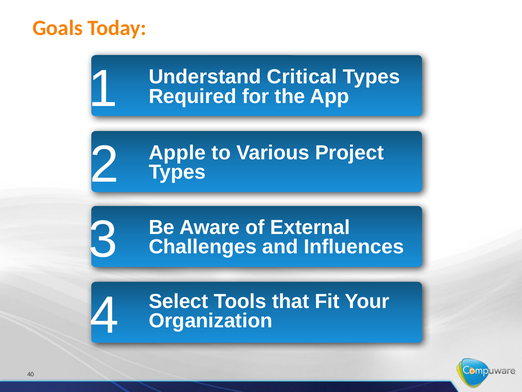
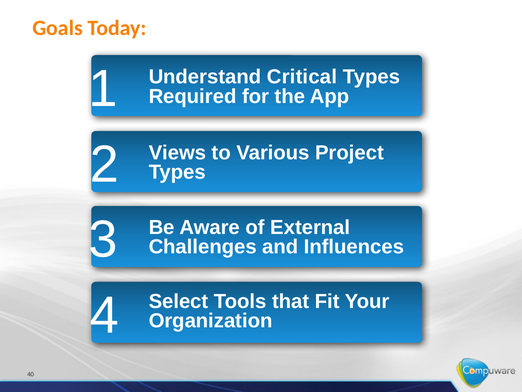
Apple: Apple -> Views
